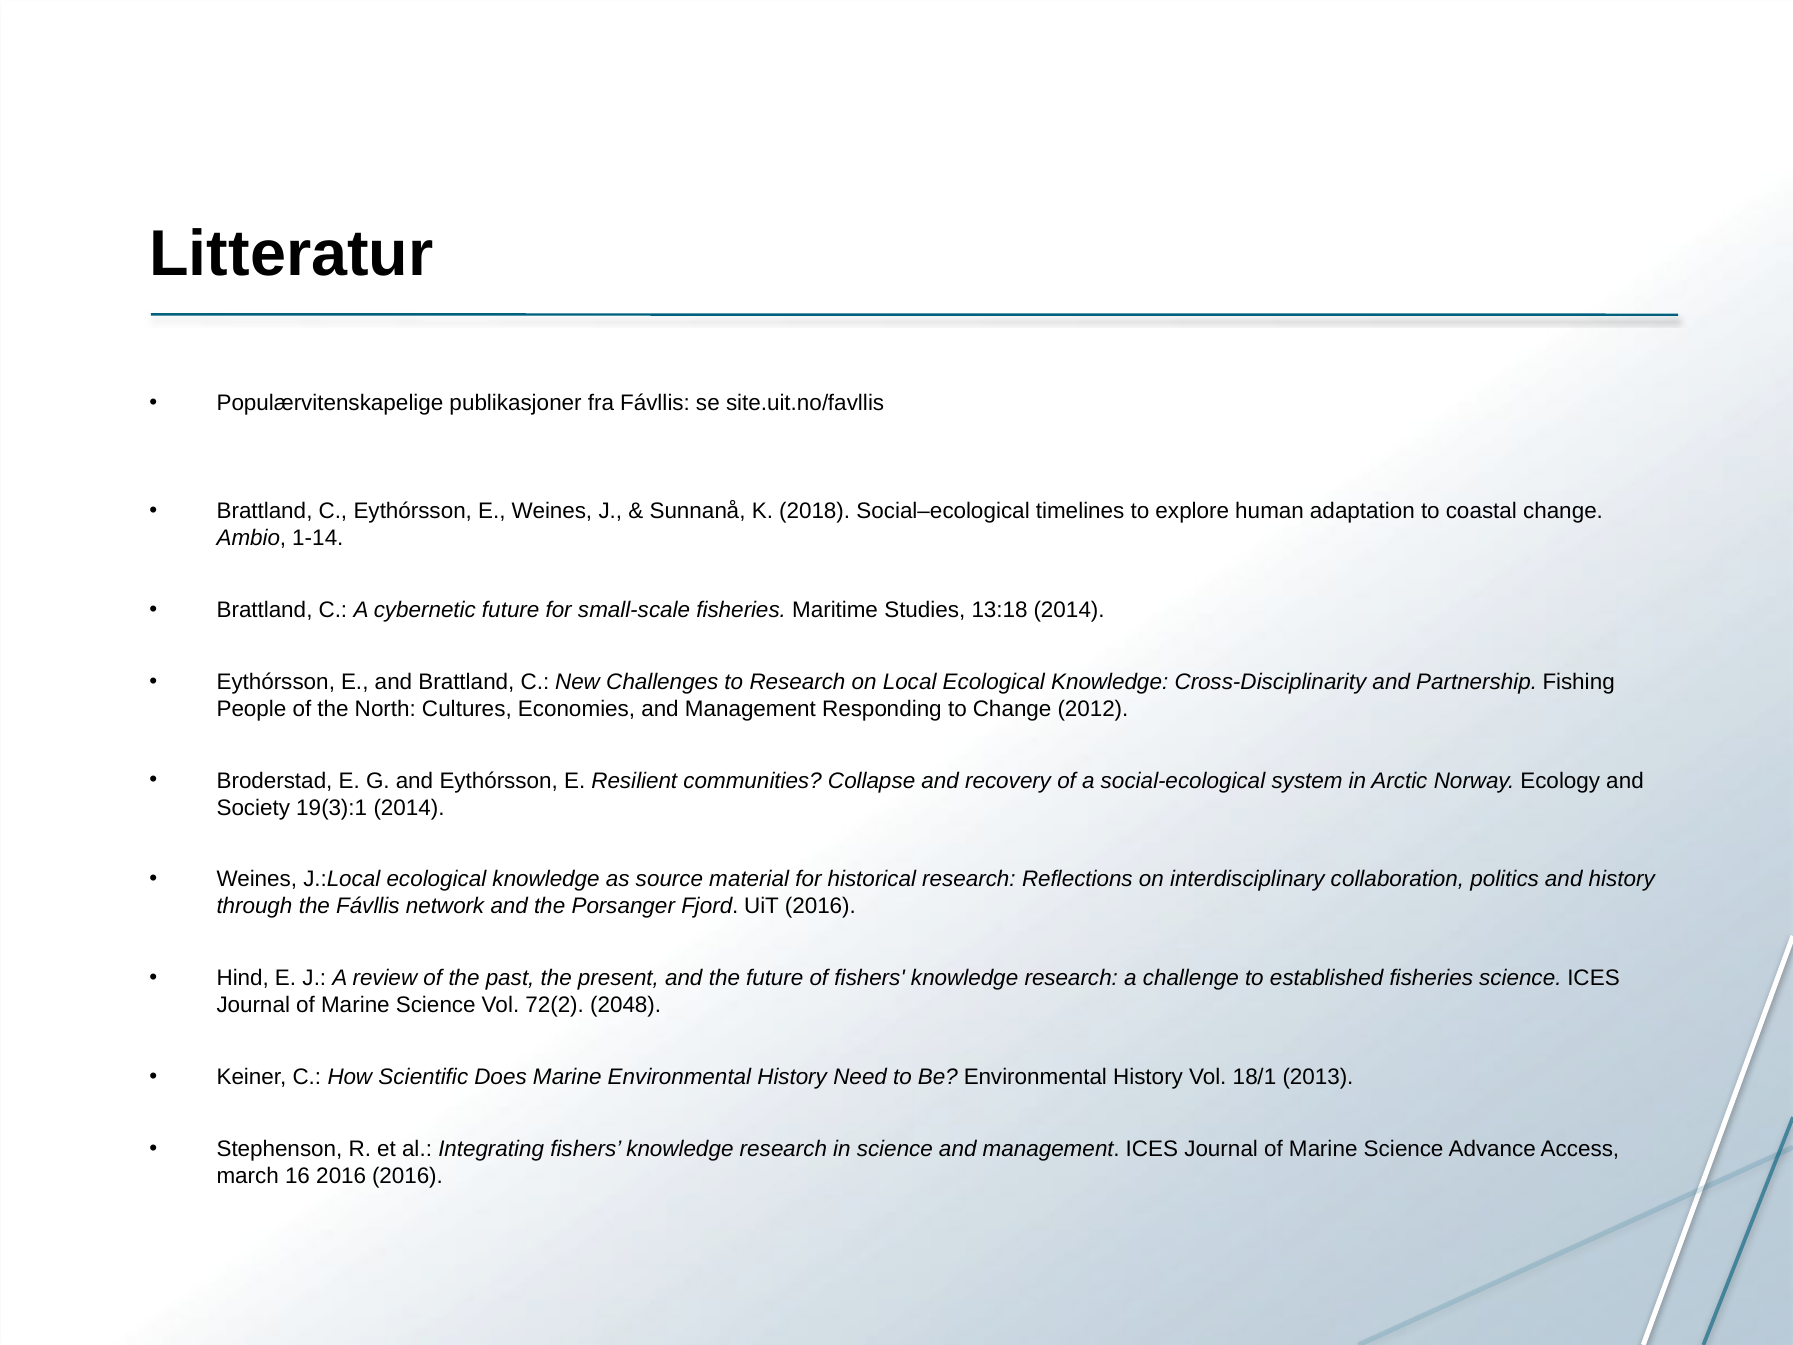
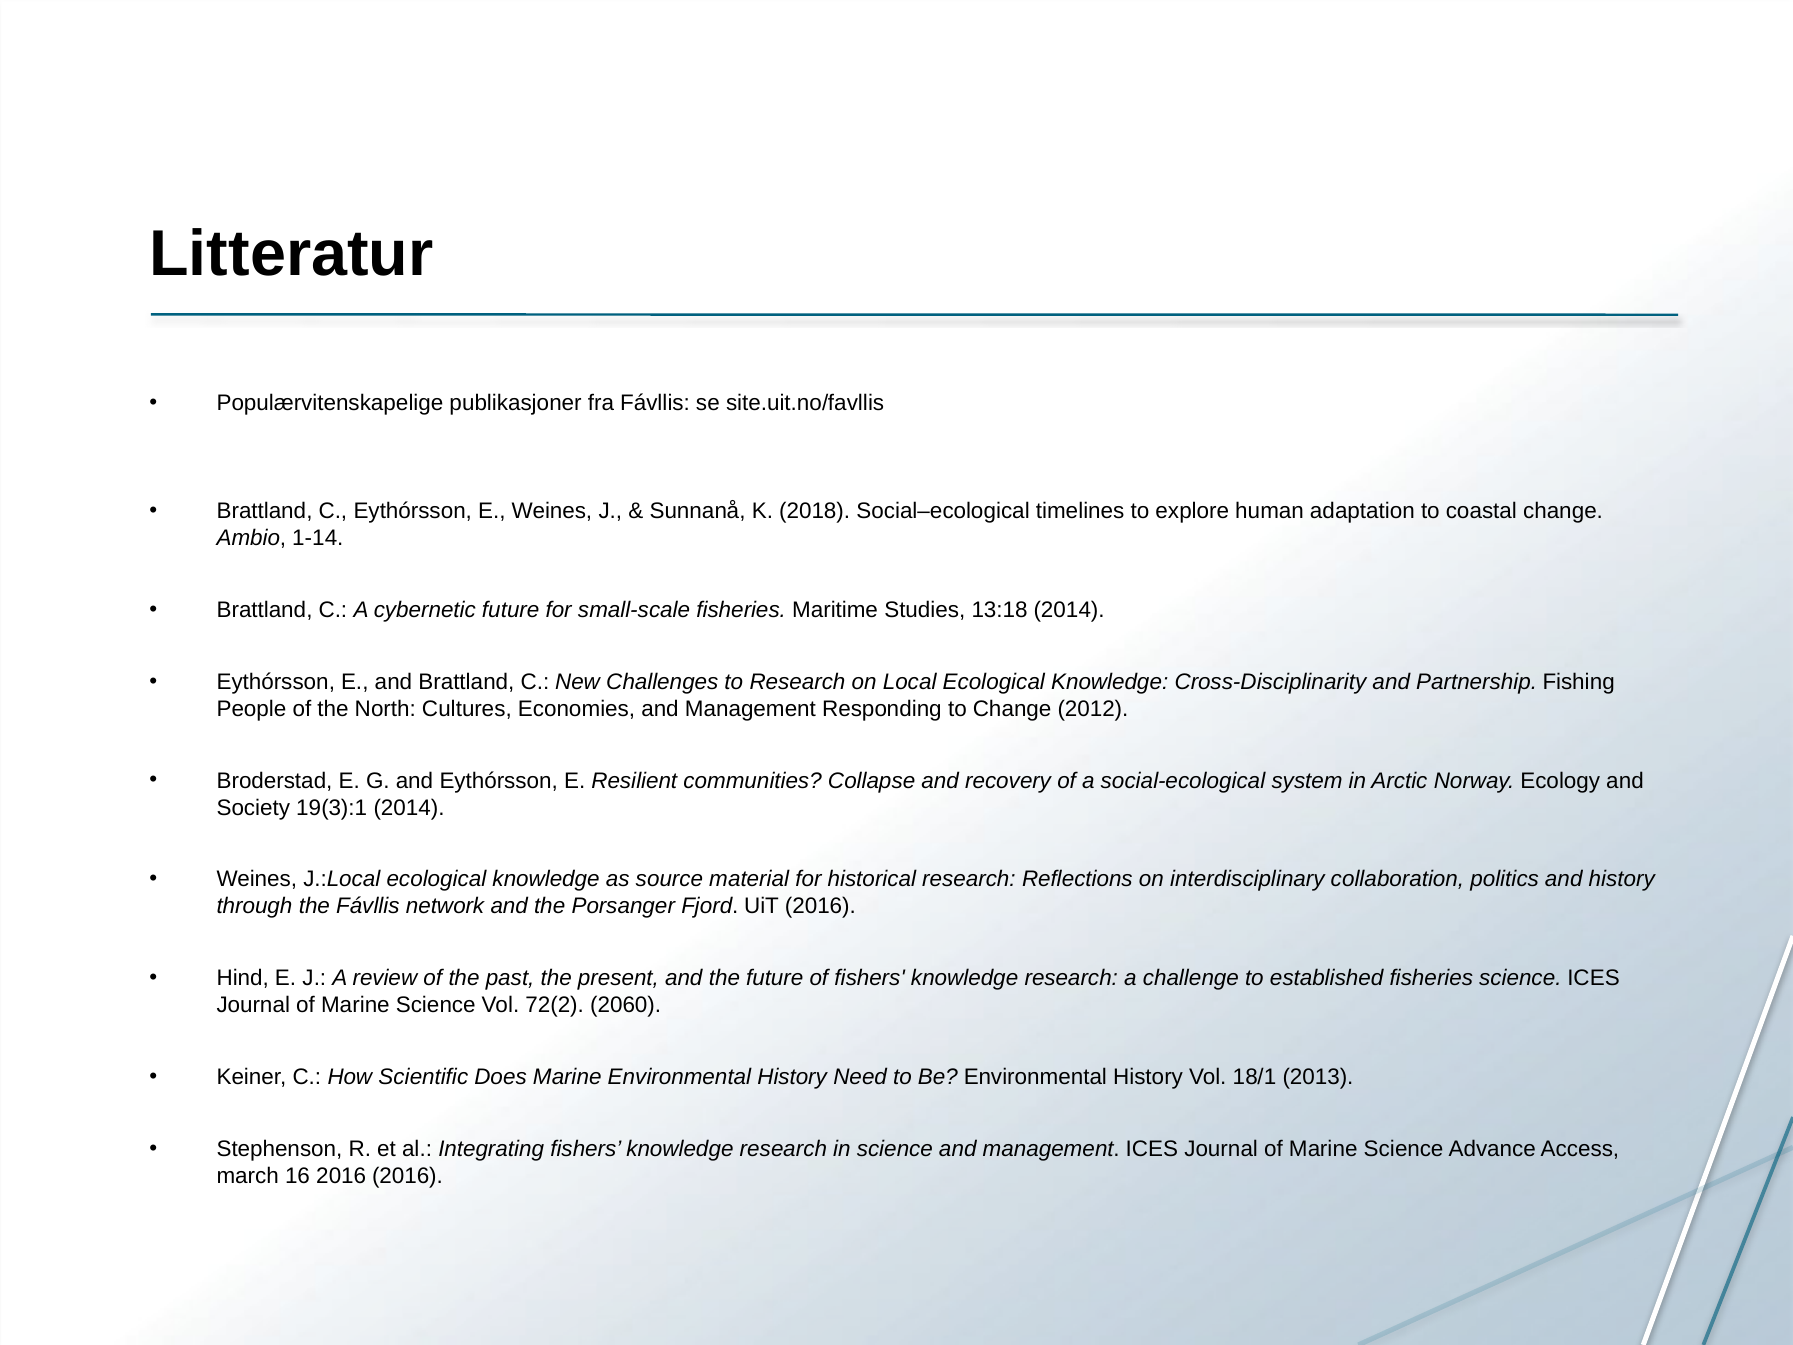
2048: 2048 -> 2060
